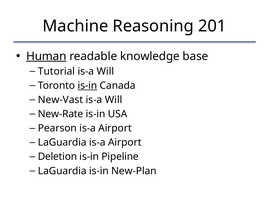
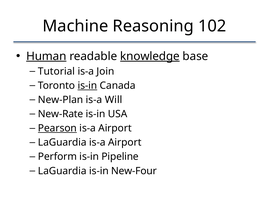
201: 201 -> 102
knowledge underline: none -> present
Will at (105, 71): Will -> Join
New-Vast: New-Vast -> New-Plan
Pearson underline: none -> present
Deletion: Deletion -> Perform
New-Plan: New-Plan -> New-Four
